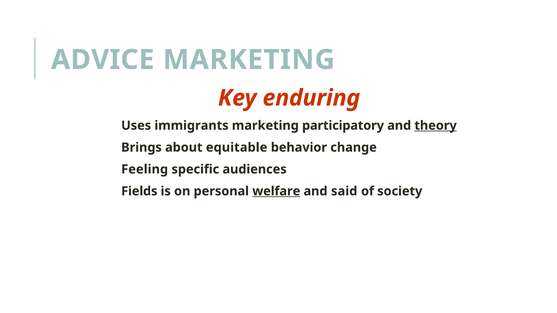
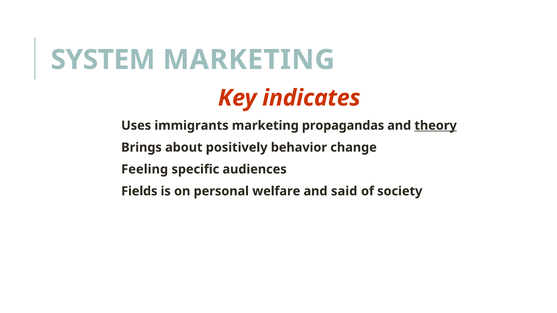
ADVICE: ADVICE -> SYSTEM
enduring: enduring -> indicates
participatory: participatory -> propagandas
equitable: equitable -> positively
welfare underline: present -> none
